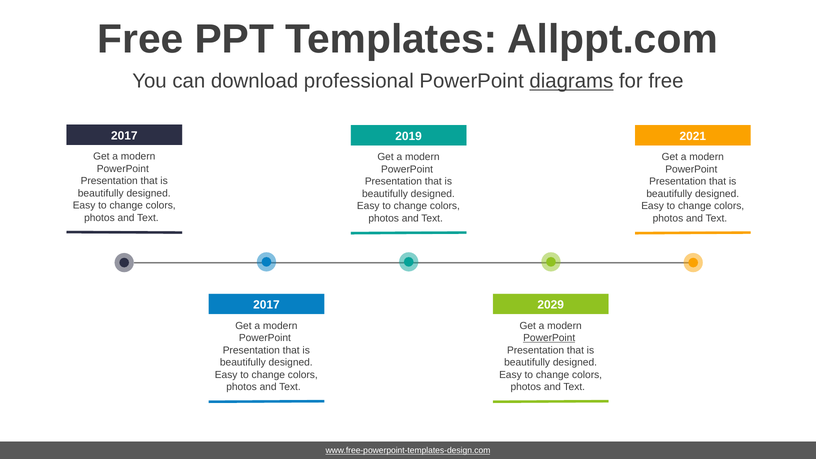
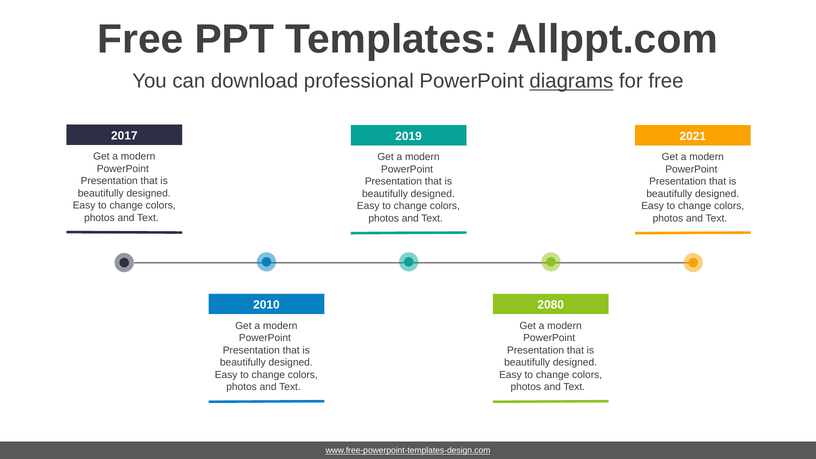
2017 at (266, 305): 2017 -> 2010
2029: 2029 -> 2080
PowerPoint at (549, 338) underline: present -> none
